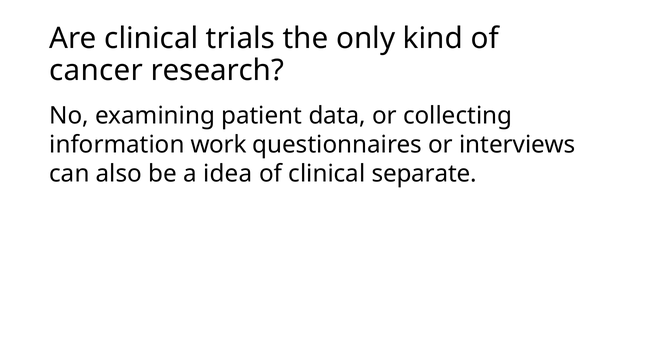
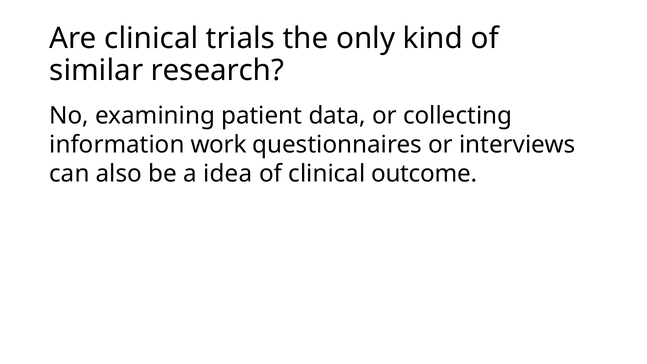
cancer: cancer -> similar
separate: separate -> outcome
